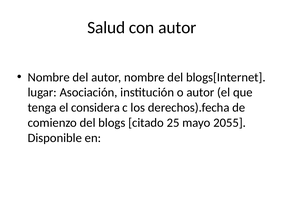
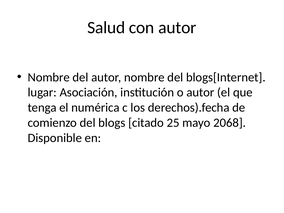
considera: considera -> numérica
2055: 2055 -> 2068
